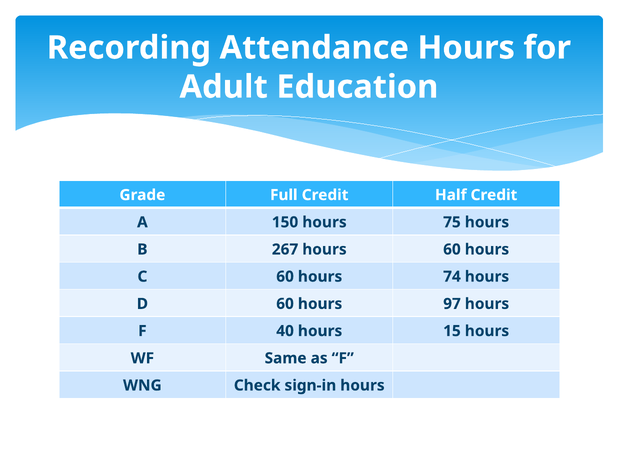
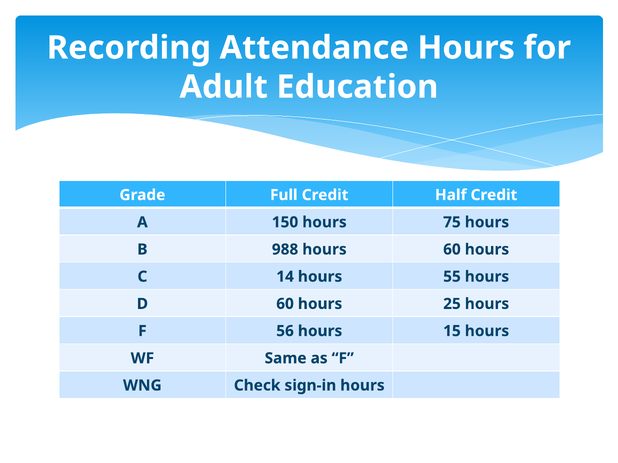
267: 267 -> 988
C 60: 60 -> 14
74: 74 -> 55
97: 97 -> 25
40: 40 -> 56
